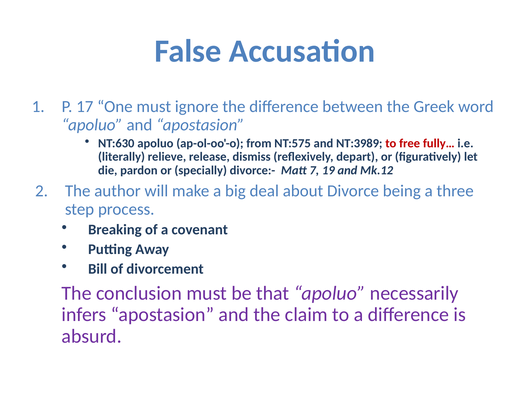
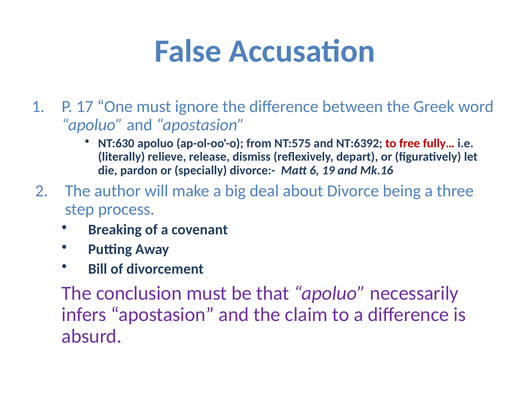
NT:3989: NT:3989 -> NT:6392
7: 7 -> 6
Mk.12: Mk.12 -> Mk.16
